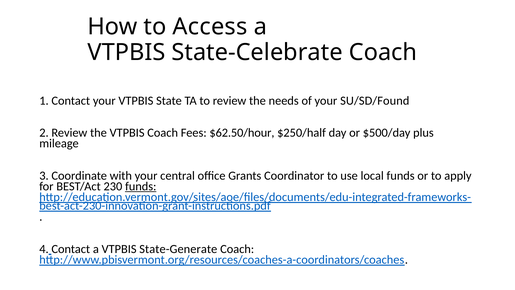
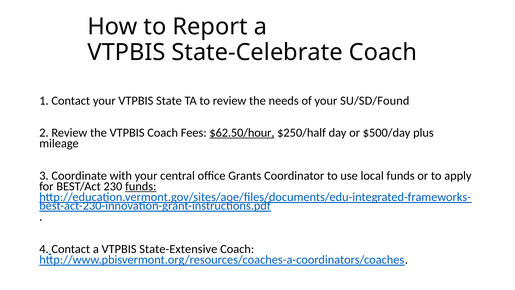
Access: Access -> Report
$62.50/hour underline: none -> present
State-Generate: State-Generate -> State-Extensive
